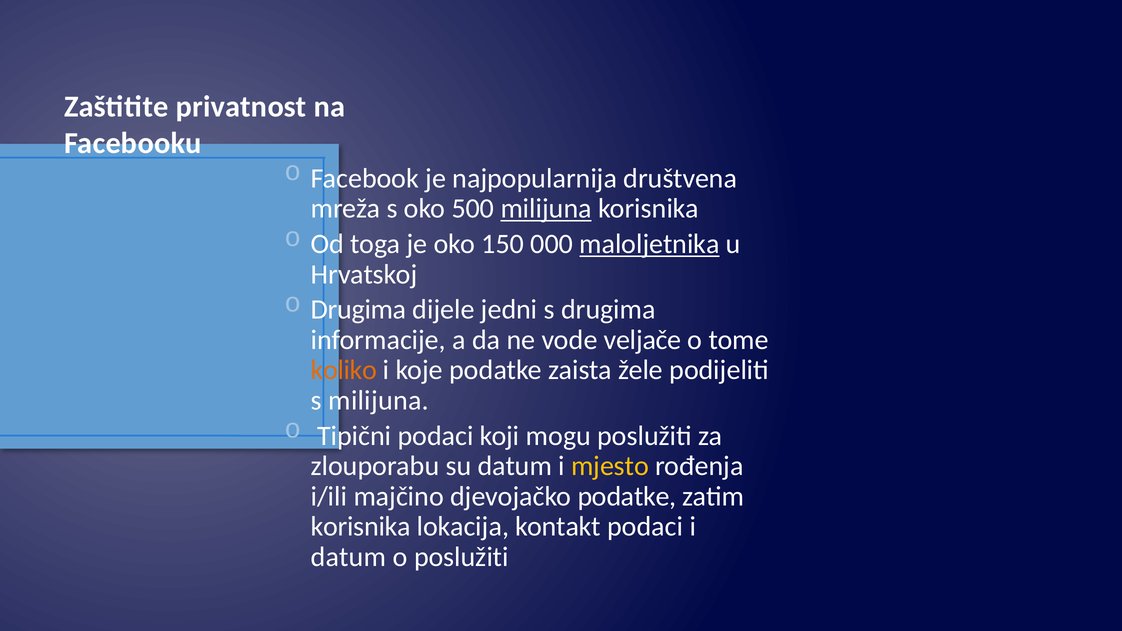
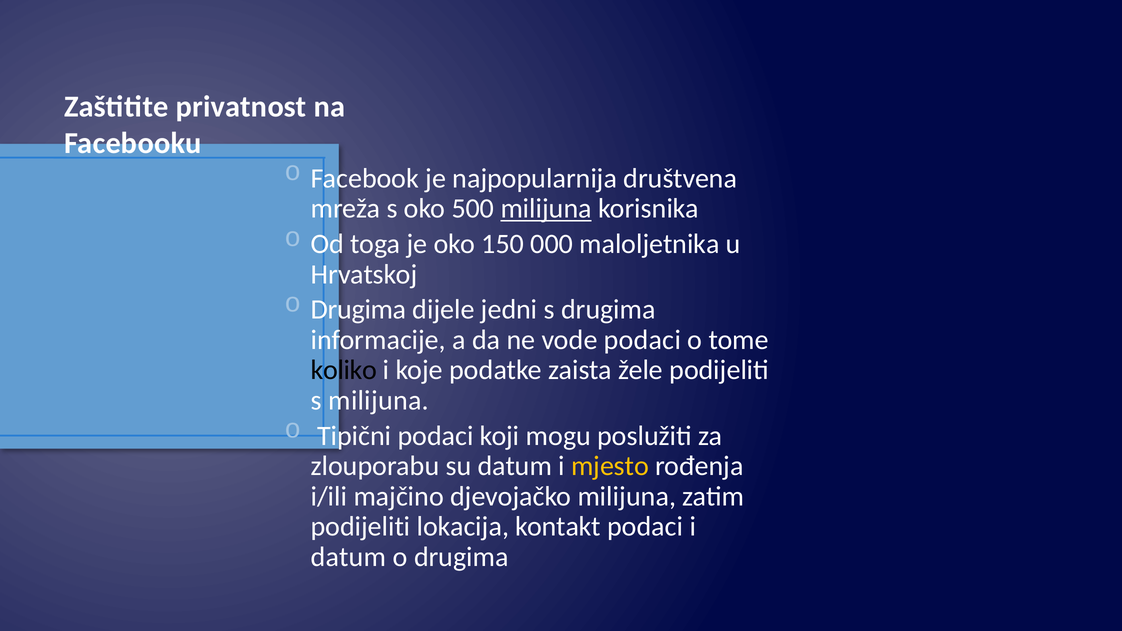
maloljetnika underline: present -> none
vode veljače: veljače -> podaci
koliko colour: orange -> black
djevojačko podatke: podatke -> milijuna
korisnika at (361, 527): korisnika -> podijeliti
poslužiti at (461, 557): poslužiti -> drugima
